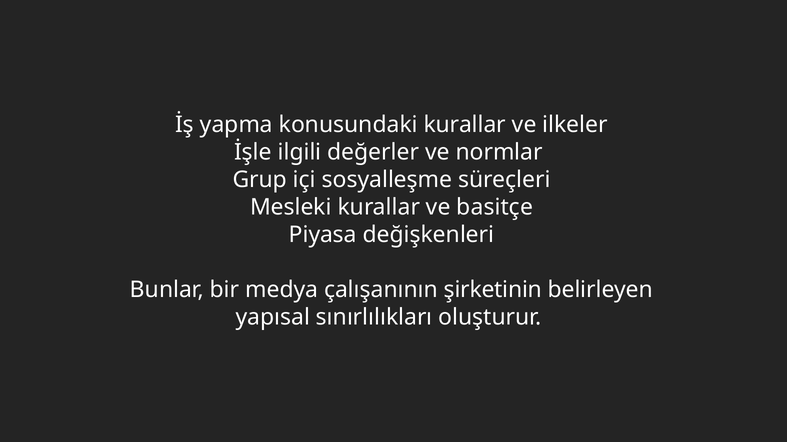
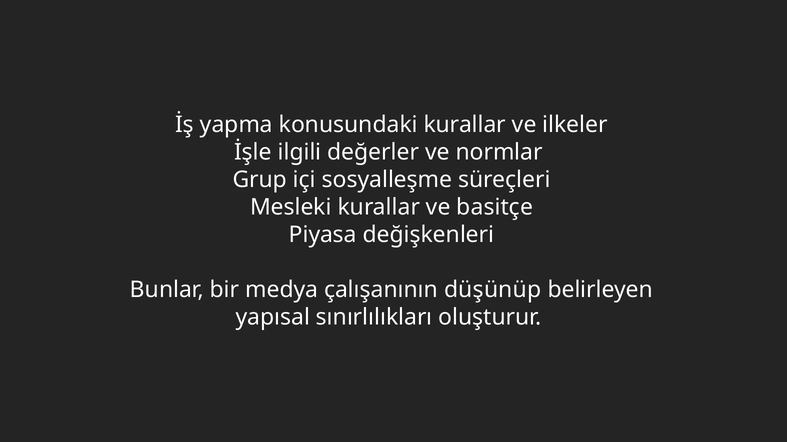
şirketinin: şirketinin -> düşünüp
